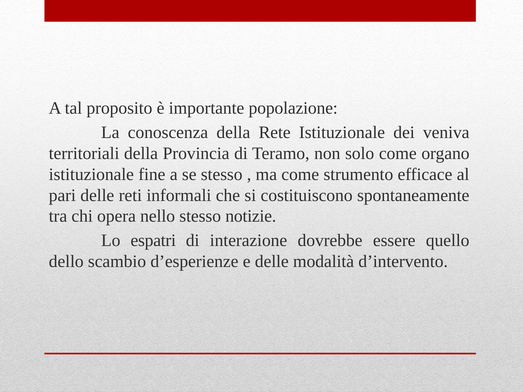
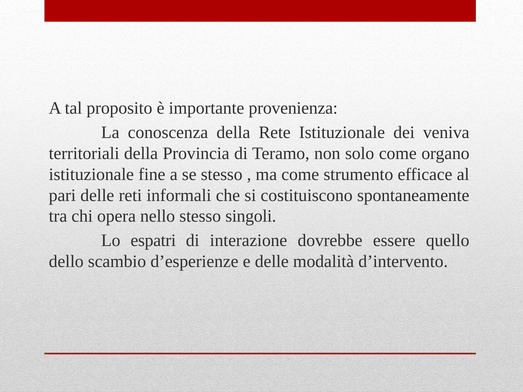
popolazione: popolazione -> provenienza
notizie: notizie -> singoli
